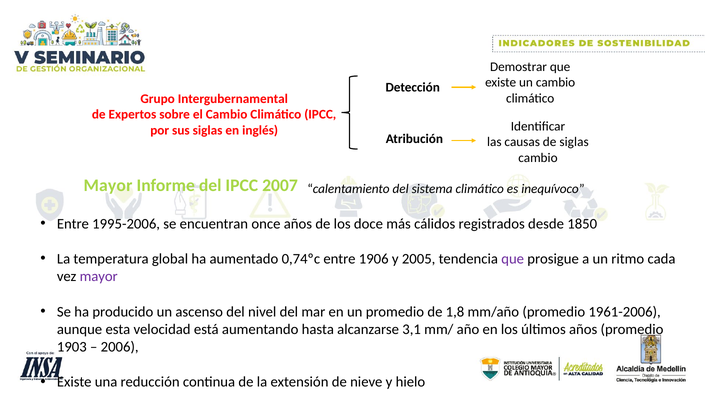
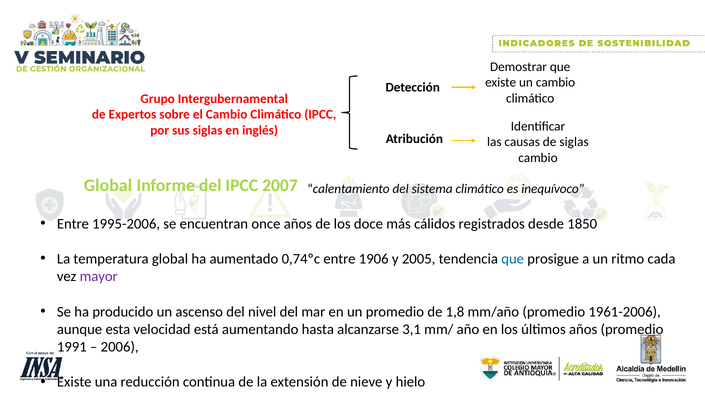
Mayor at (108, 186): Mayor -> Global
que at (513, 259) colour: purple -> blue
1903: 1903 -> 1991
